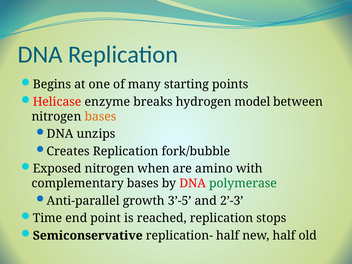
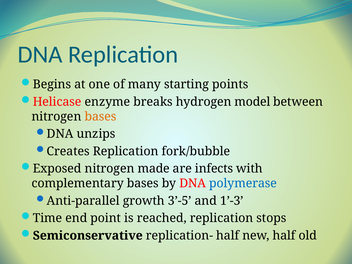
when: when -> made
amino: amino -> infects
polymerase colour: green -> blue
2’-3: 2’-3 -> 1’-3
